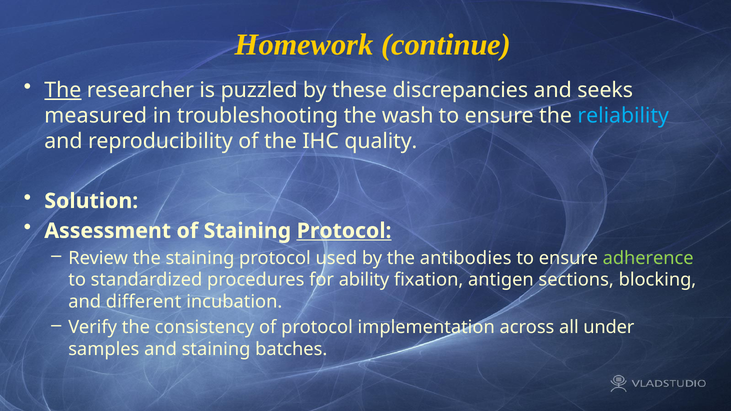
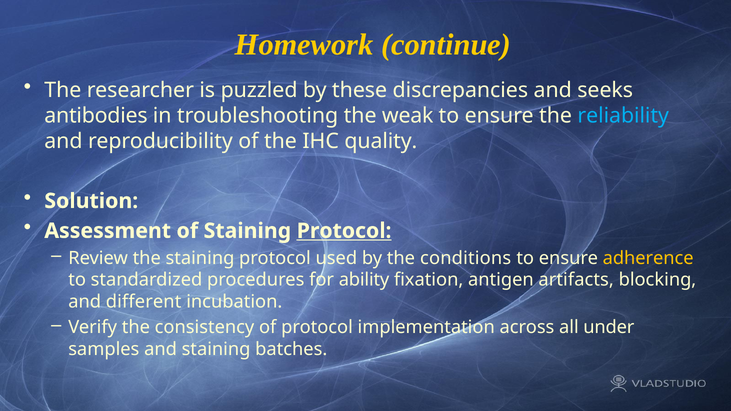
The at (63, 90) underline: present -> none
measured: measured -> antibodies
wash: wash -> weak
antibodies: antibodies -> conditions
adherence colour: light green -> yellow
sections: sections -> artifacts
